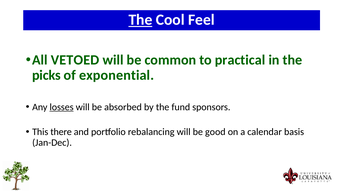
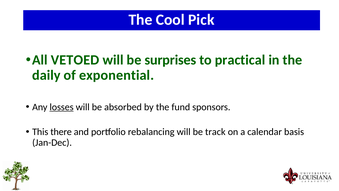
The at (140, 20) underline: present -> none
Feel: Feel -> Pick
common: common -> surprises
picks: picks -> daily
good: good -> track
